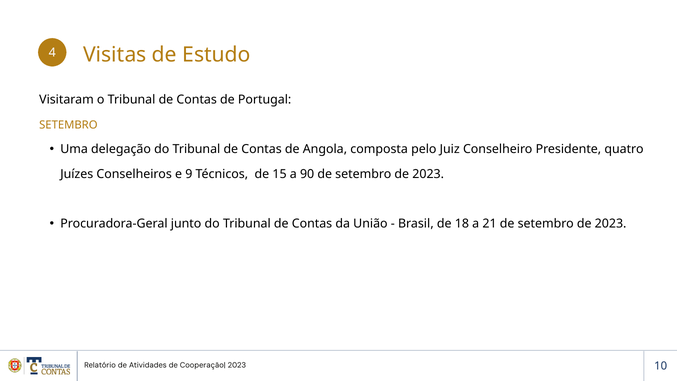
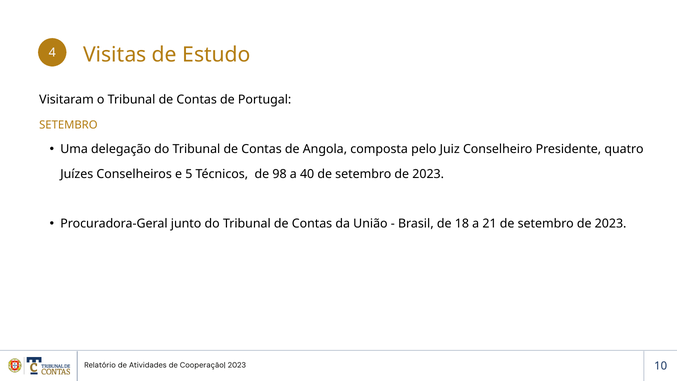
9: 9 -> 5
15: 15 -> 98
90: 90 -> 40
